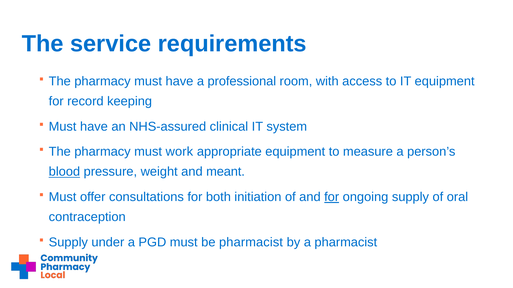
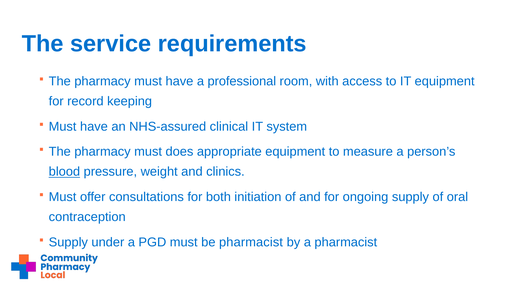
work: work -> does
meant: meant -> clinics
for at (332, 197) underline: present -> none
